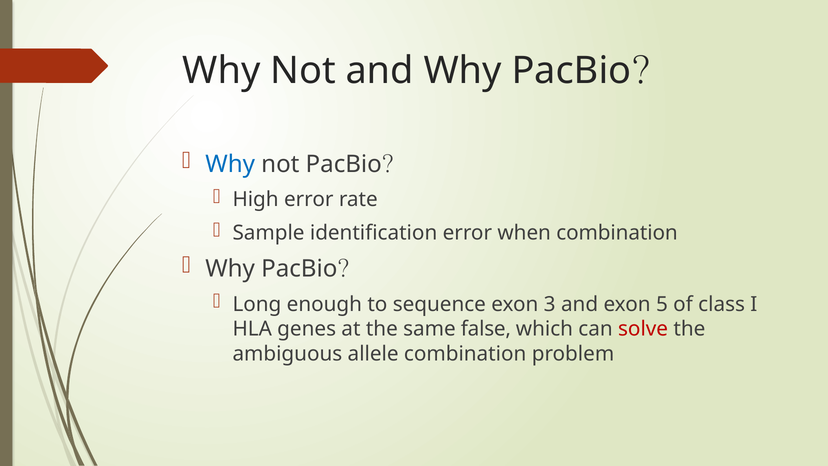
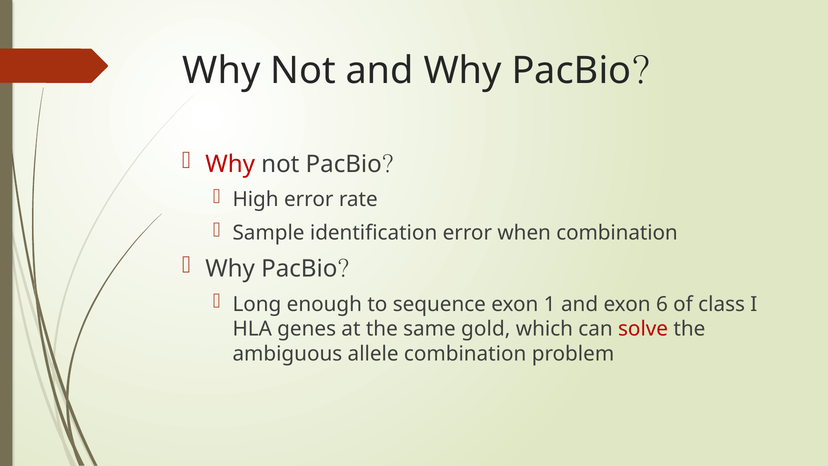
Why at (230, 164) colour: blue -> red
3: 3 -> 1
5: 5 -> 6
false: false -> gold
